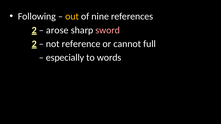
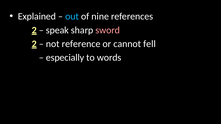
Following: Following -> Explained
out colour: yellow -> light blue
arose: arose -> speak
full: full -> fell
